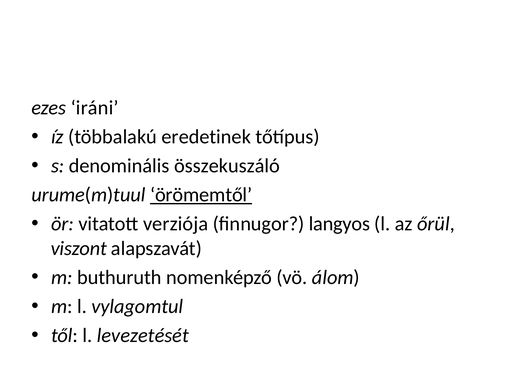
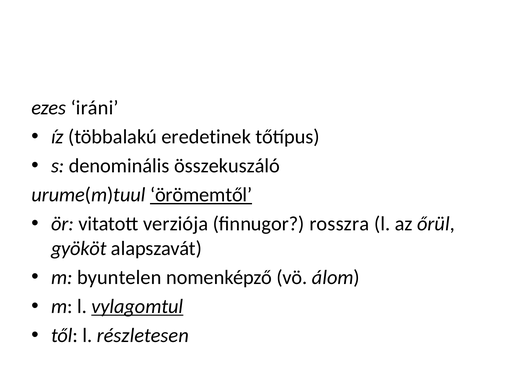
langyos: langyos -> rosszra
viszont: viszont -> gyököt
buthuruth: buthuruth -> byuntelen
vylagomtul underline: none -> present
levezetését: levezetését -> részletesen
